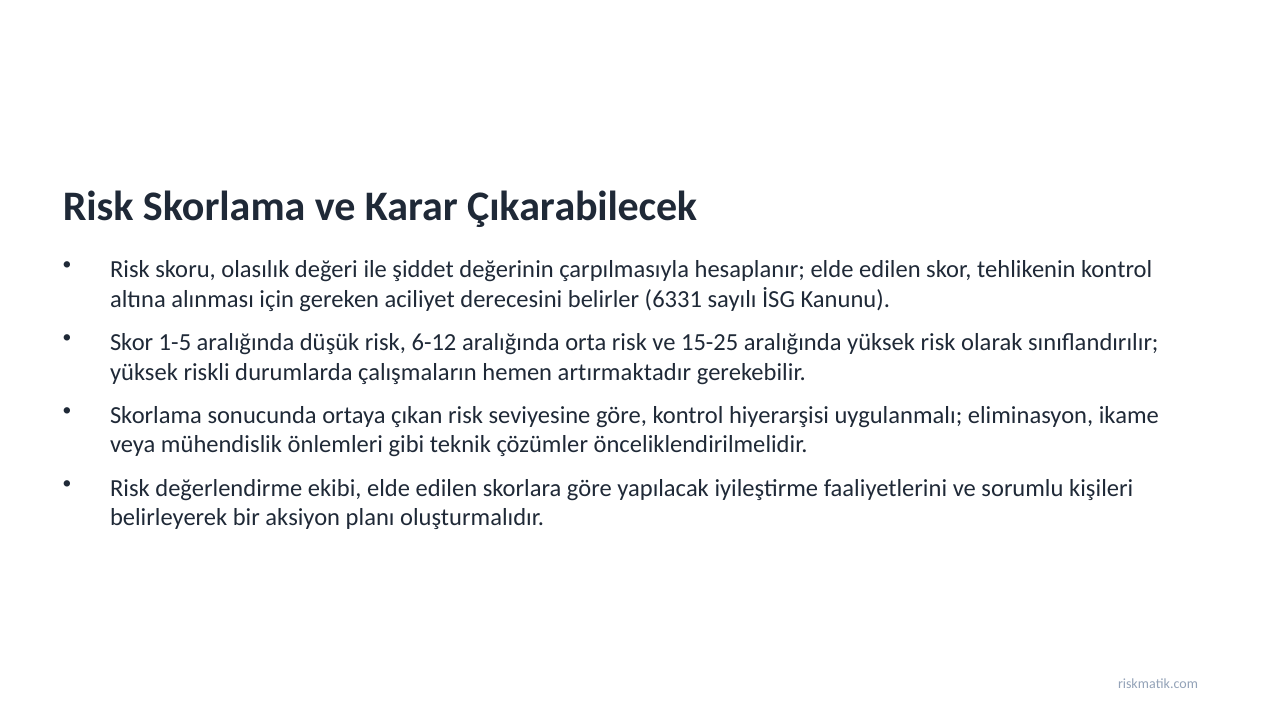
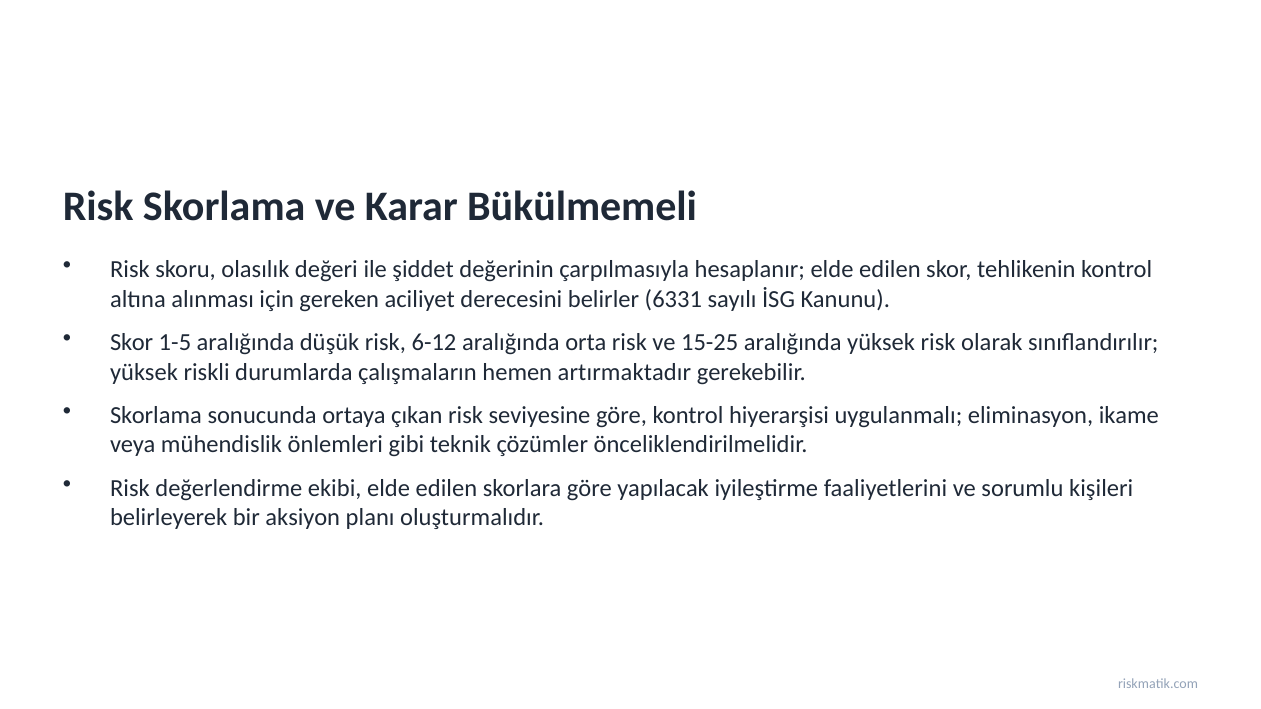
Çıkarabilecek: Çıkarabilecek -> Bükülmemeli
